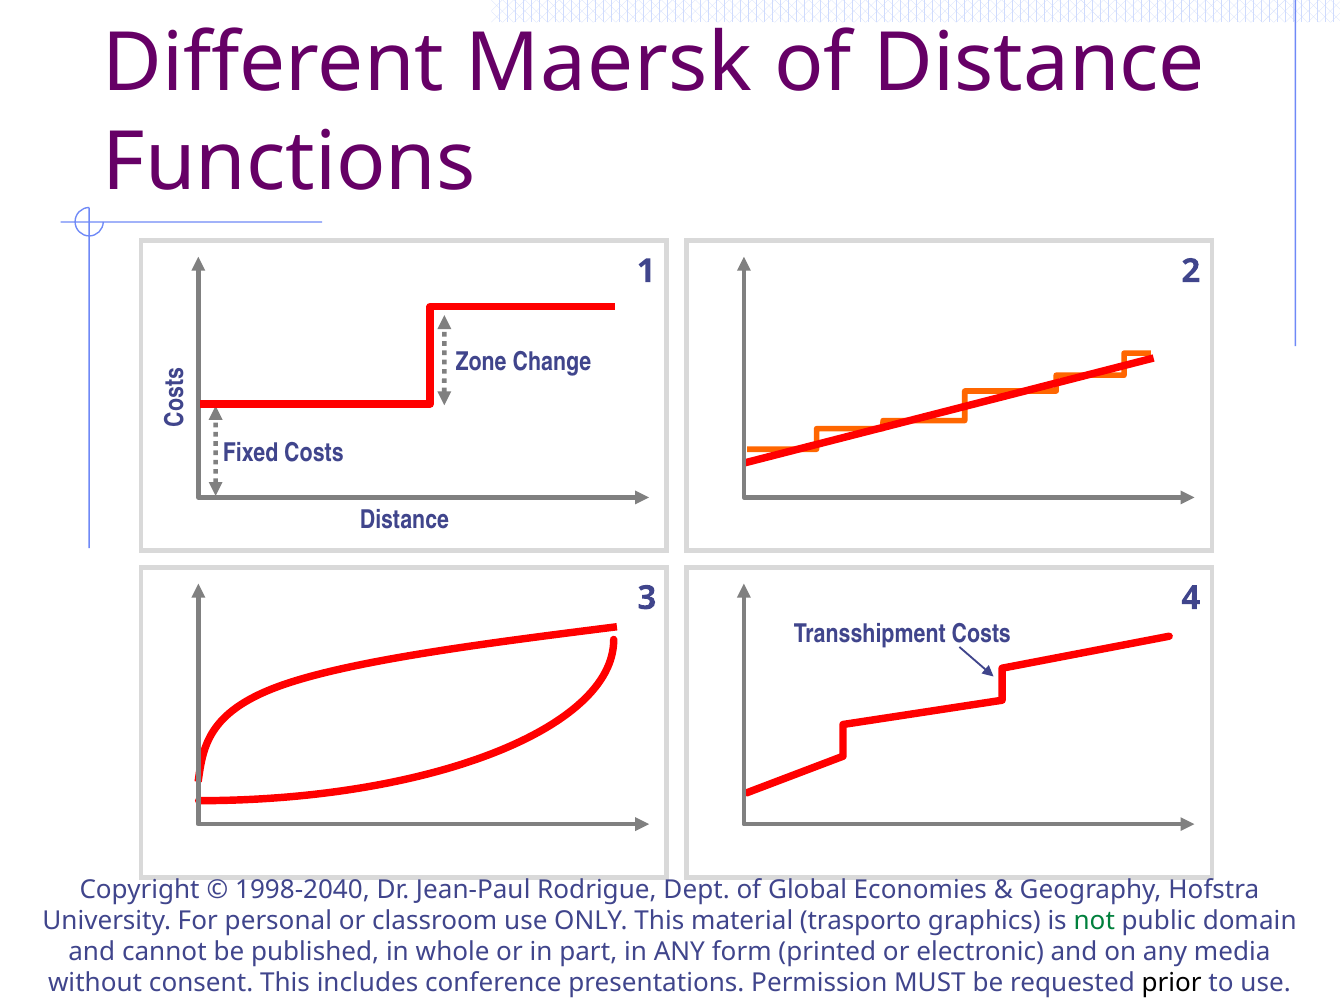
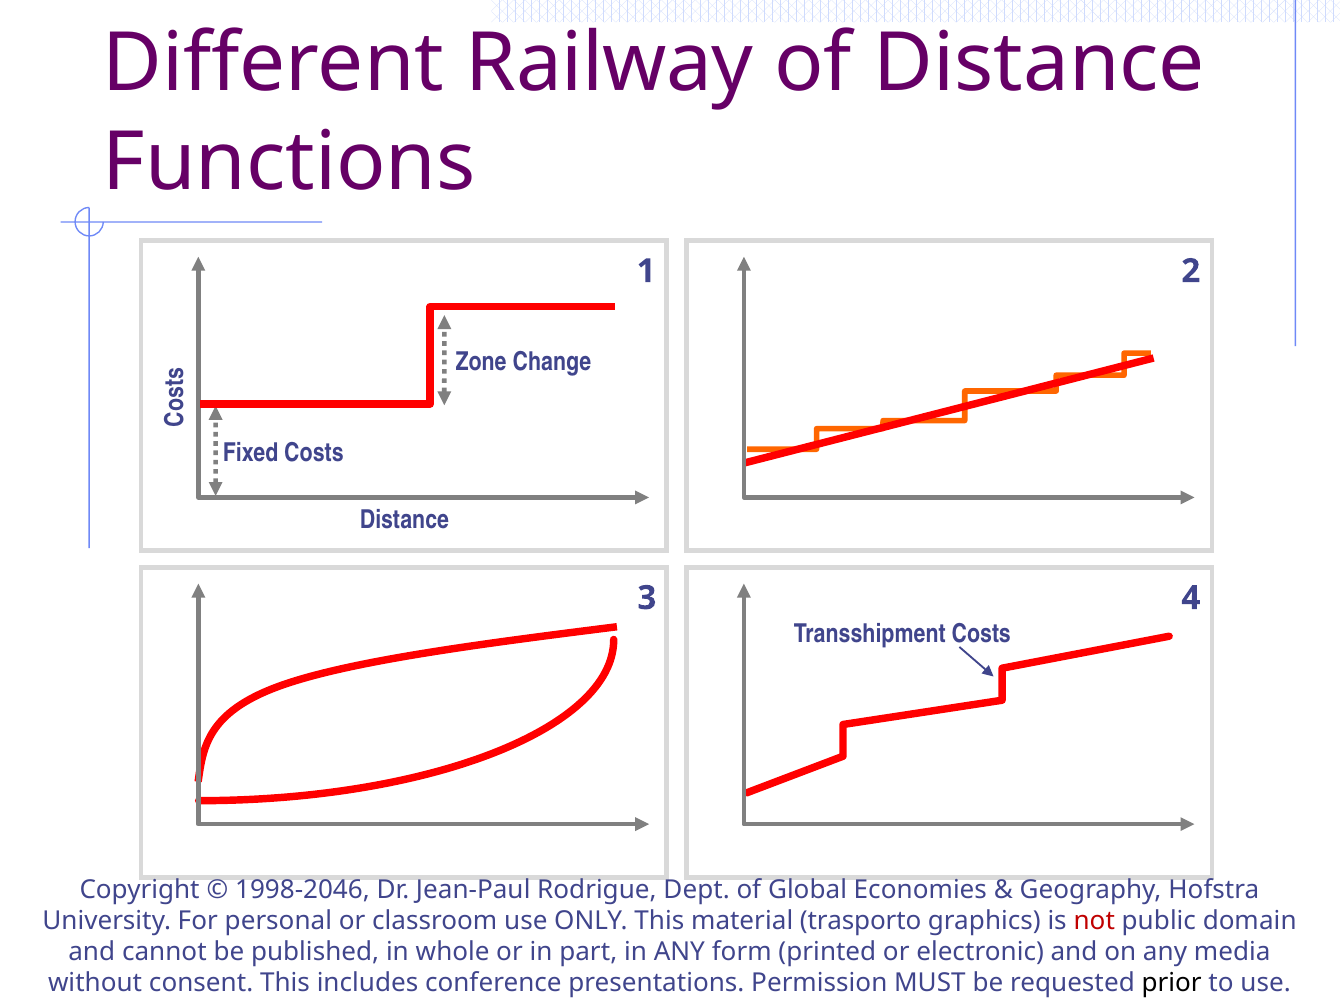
Maersk: Maersk -> Railway
1998-2040: 1998-2040 -> 1998-2046
not colour: green -> red
